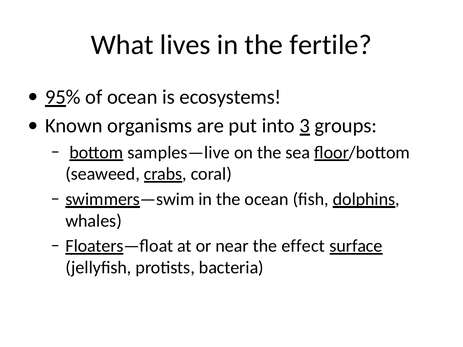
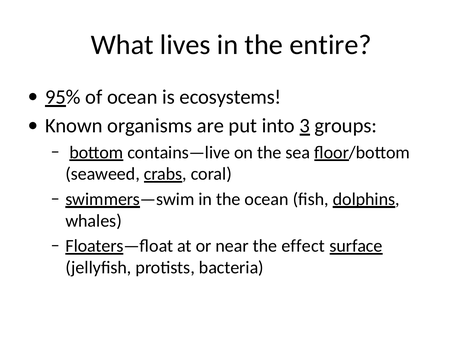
fertile: fertile -> entire
samples—live: samples—live -> contains—live
